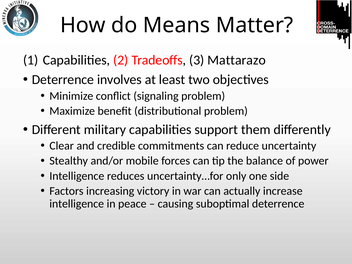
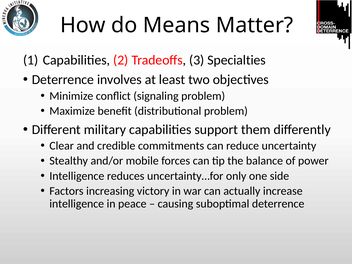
Mattarazo: Mattarazo -> Specialties
